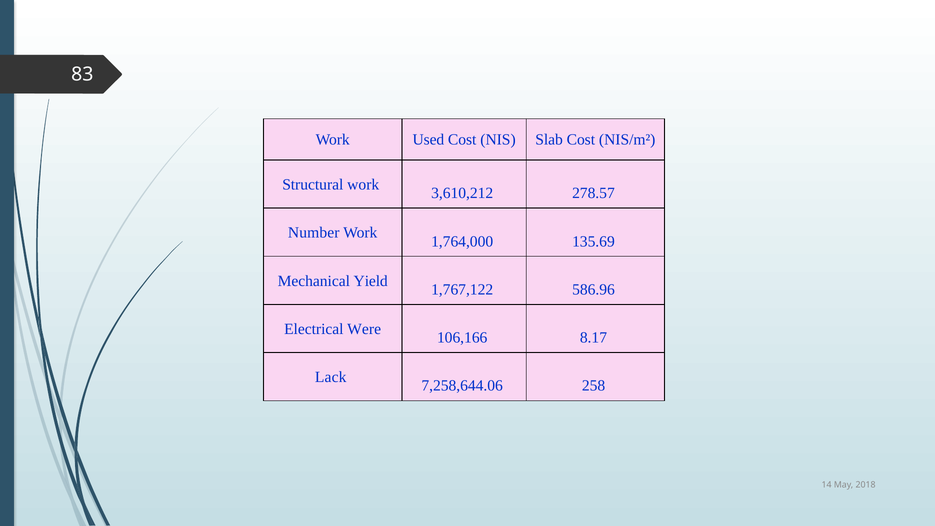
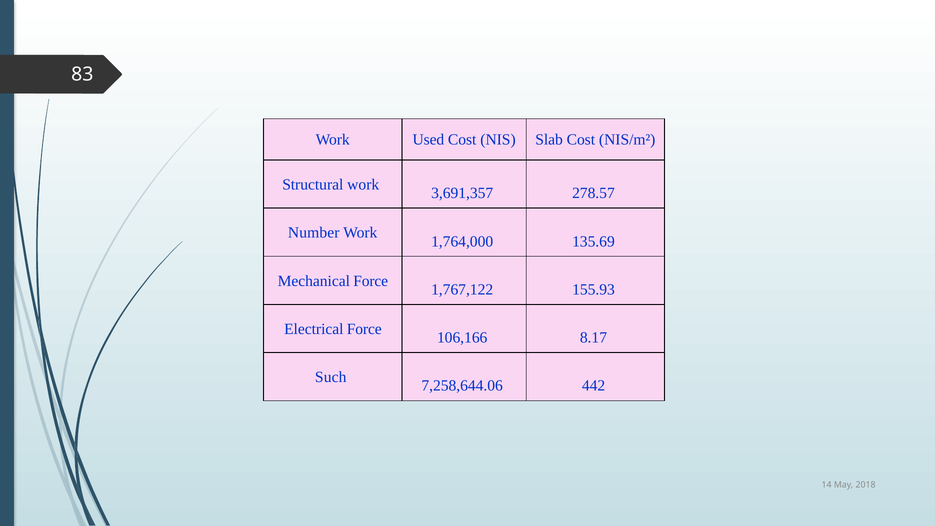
3,610,212: 3,610,212 -> 3,691,357
Mechanical Yield: Yield -> Force
586.96: 586.96 -> 155.93
Electrical Were: Were -> Force
Lack: Lack -> Such
258: 258 -> 442
